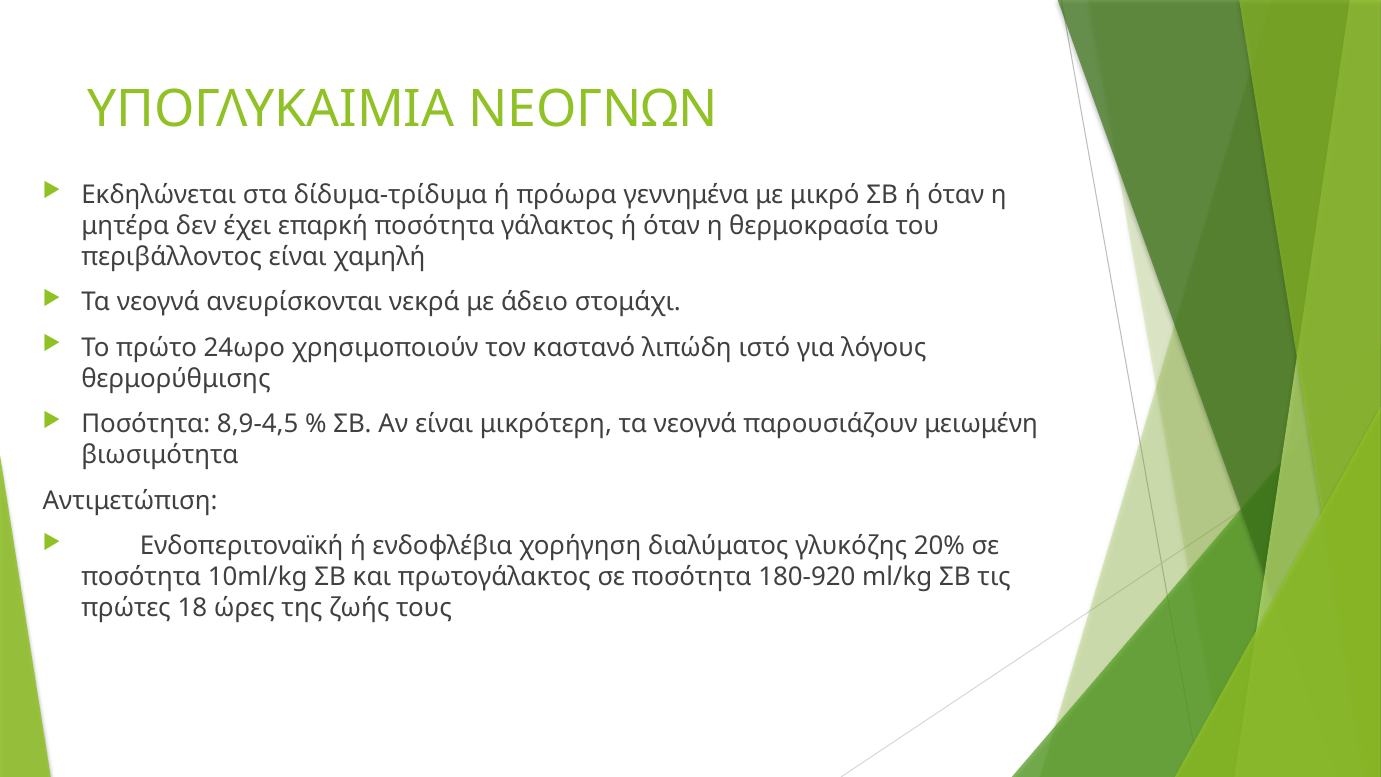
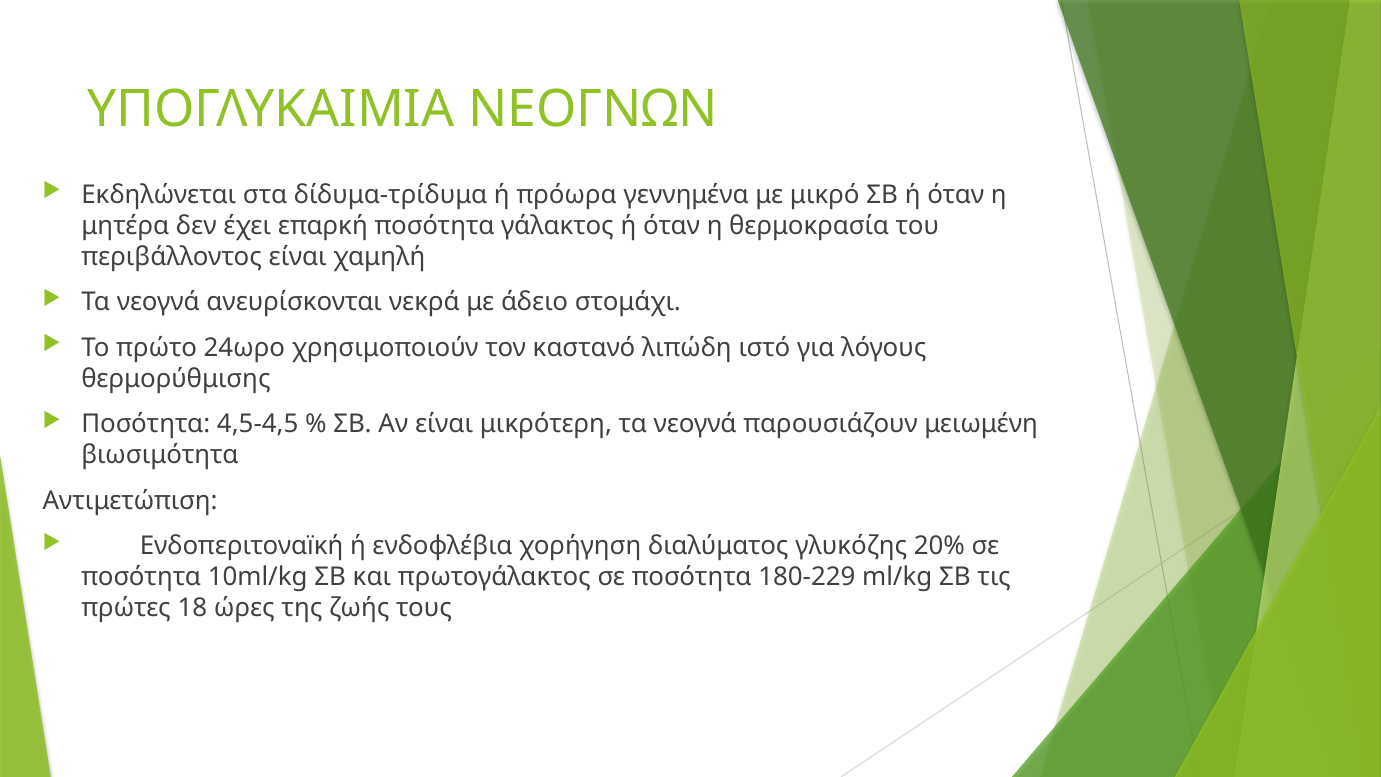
8,9-4,5: 8,9-4,5 -> 4,5-4,5
180-920: 180-920 -> 180-229
